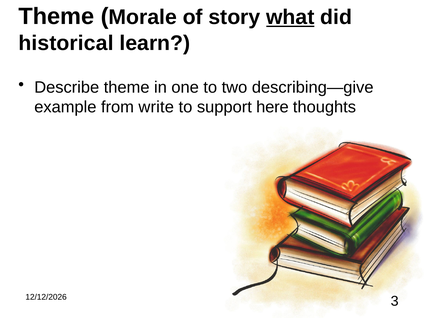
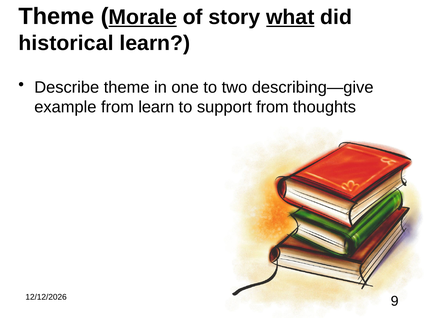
Morale underline: none -> present
from write: write -> learn
support here: here -> from
3: 3 -> 9
